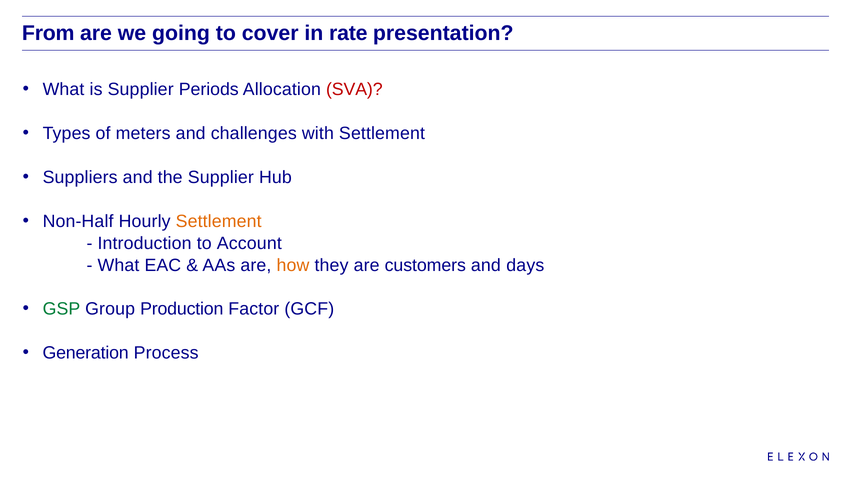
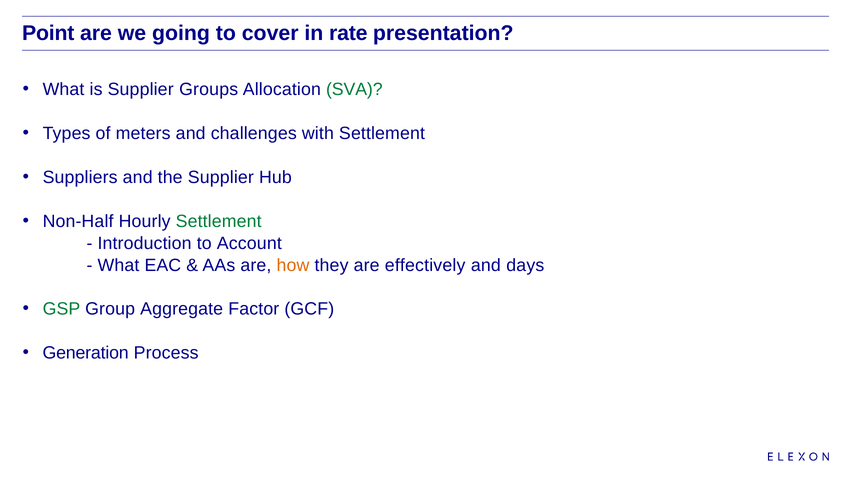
From: From -> Point
Periods: Periods -> Groups
SVA colour: red -> green
Settlement at (219, 221) colour: orange -> green
customers: customers -> effectively
Production: Production -> Aggregate
